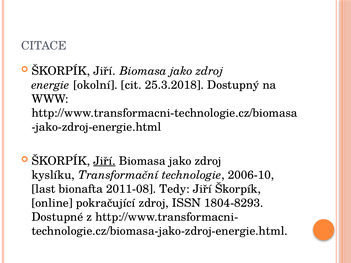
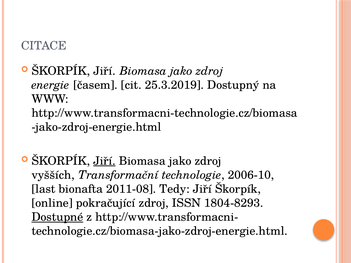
okolní: okolní -> časem
25.3.2018: 25.3.2018 -> 25.3.2019
kyslíku: kyslíku -> vyšších
Dostupné underline: none -> present
